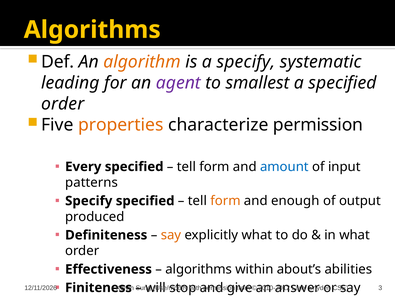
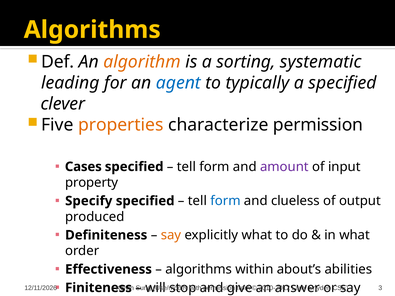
a specify: specify -> sorting
agent colour: purple -> blue
smallest: smallest -> typically
order at (63, 104): order -> clever
Every: Every -> Cases
amount colour: blue -> purple
patterns: patterns -> property
form at (225, 201) colour: orange -> blue
enough: enough -> clueless
